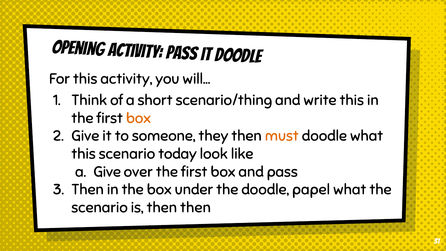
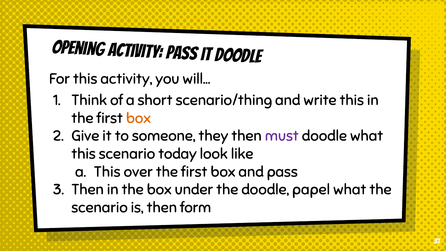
must colour: orange -> purple
a Give: Give -> This
then then: then -> form
